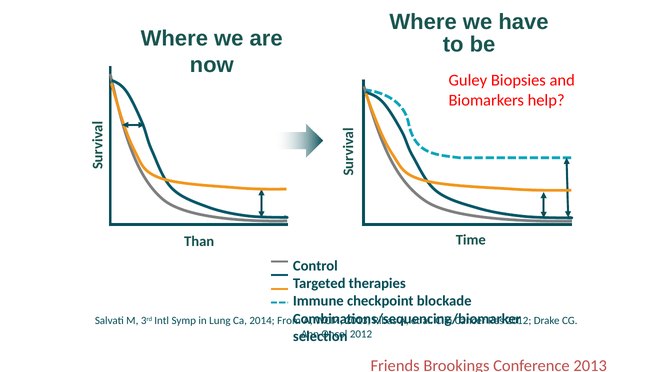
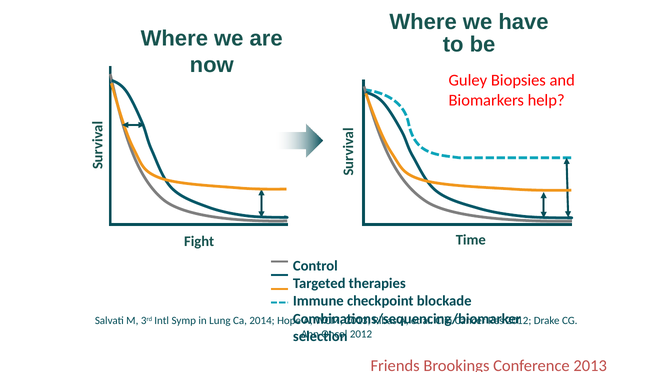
Than: Than -> Fight
From: From -> Hope
